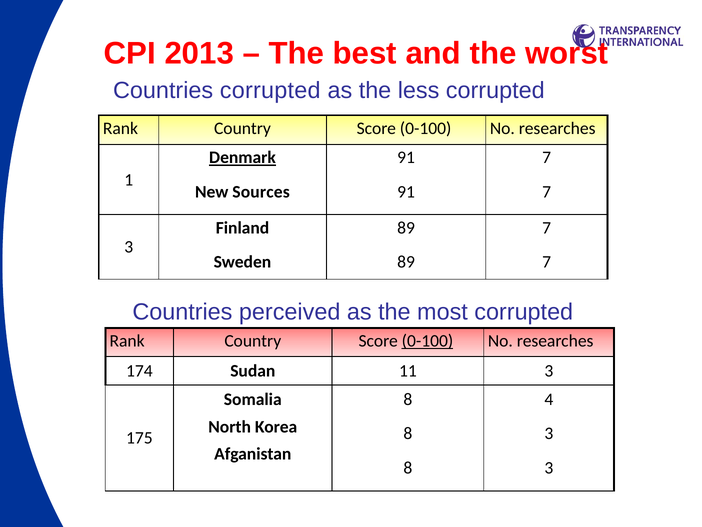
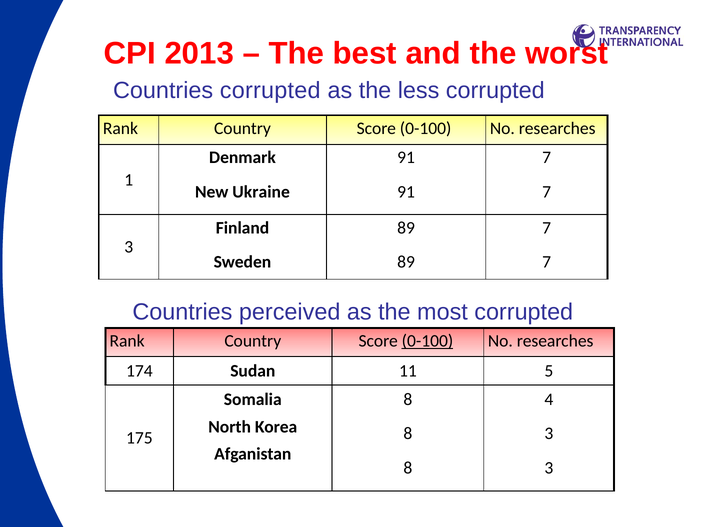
Denmark underline: present -> none
Sources: Sources -> Ukraine
11 3: 3 -> 5
